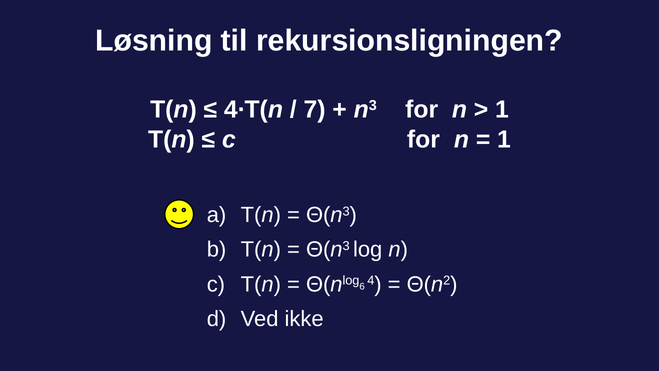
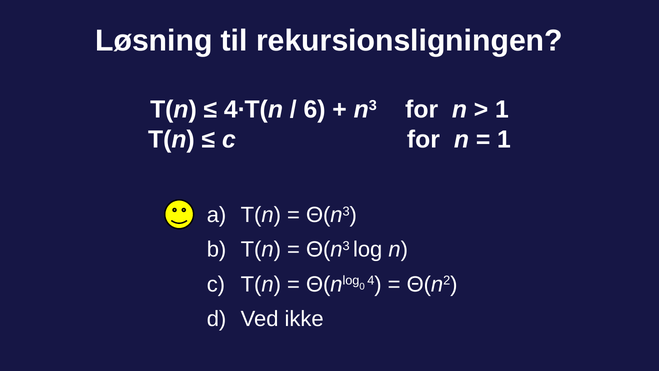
7: 7 -> 6
6: 6 -> 0
